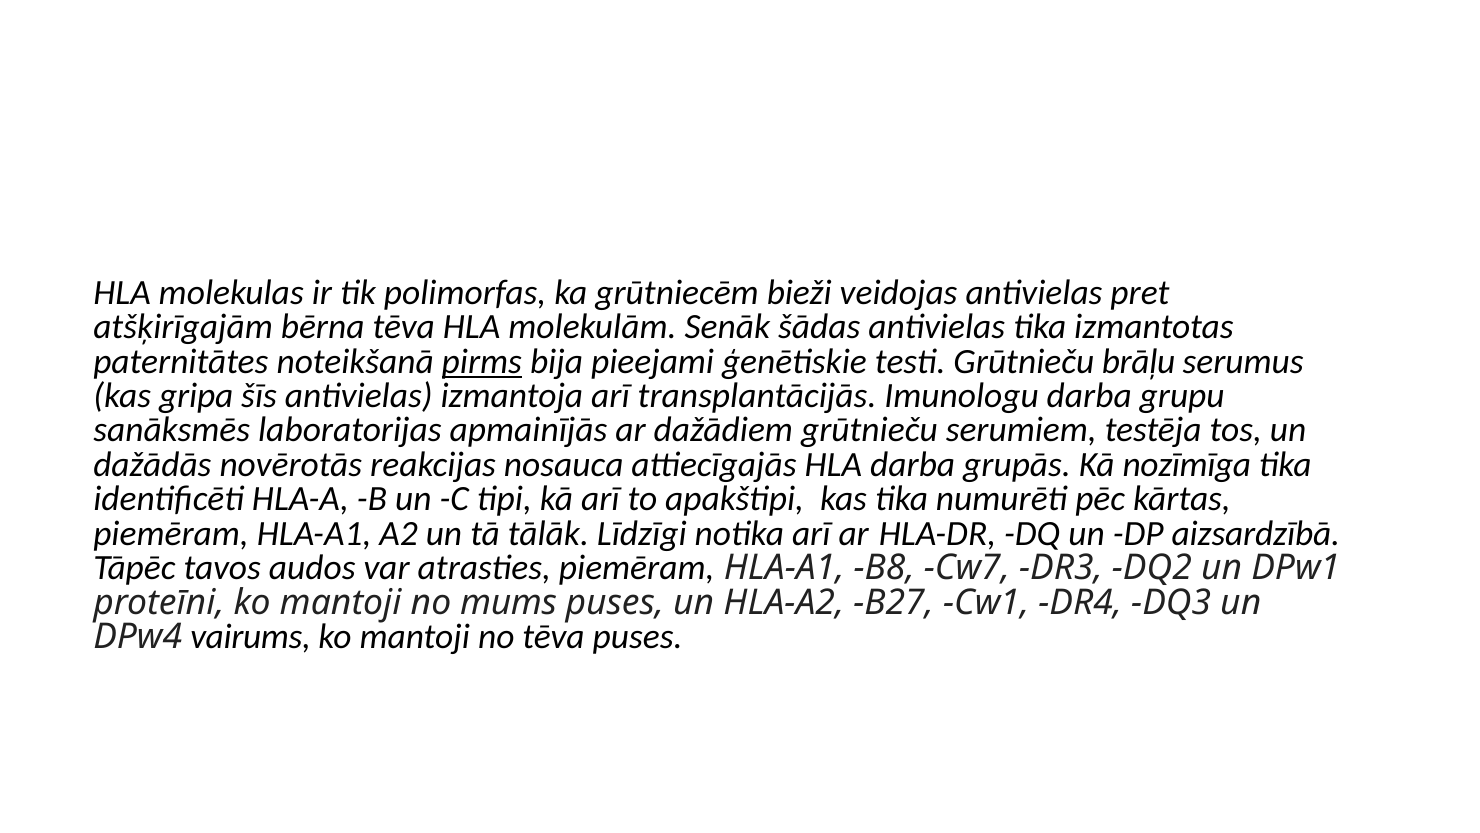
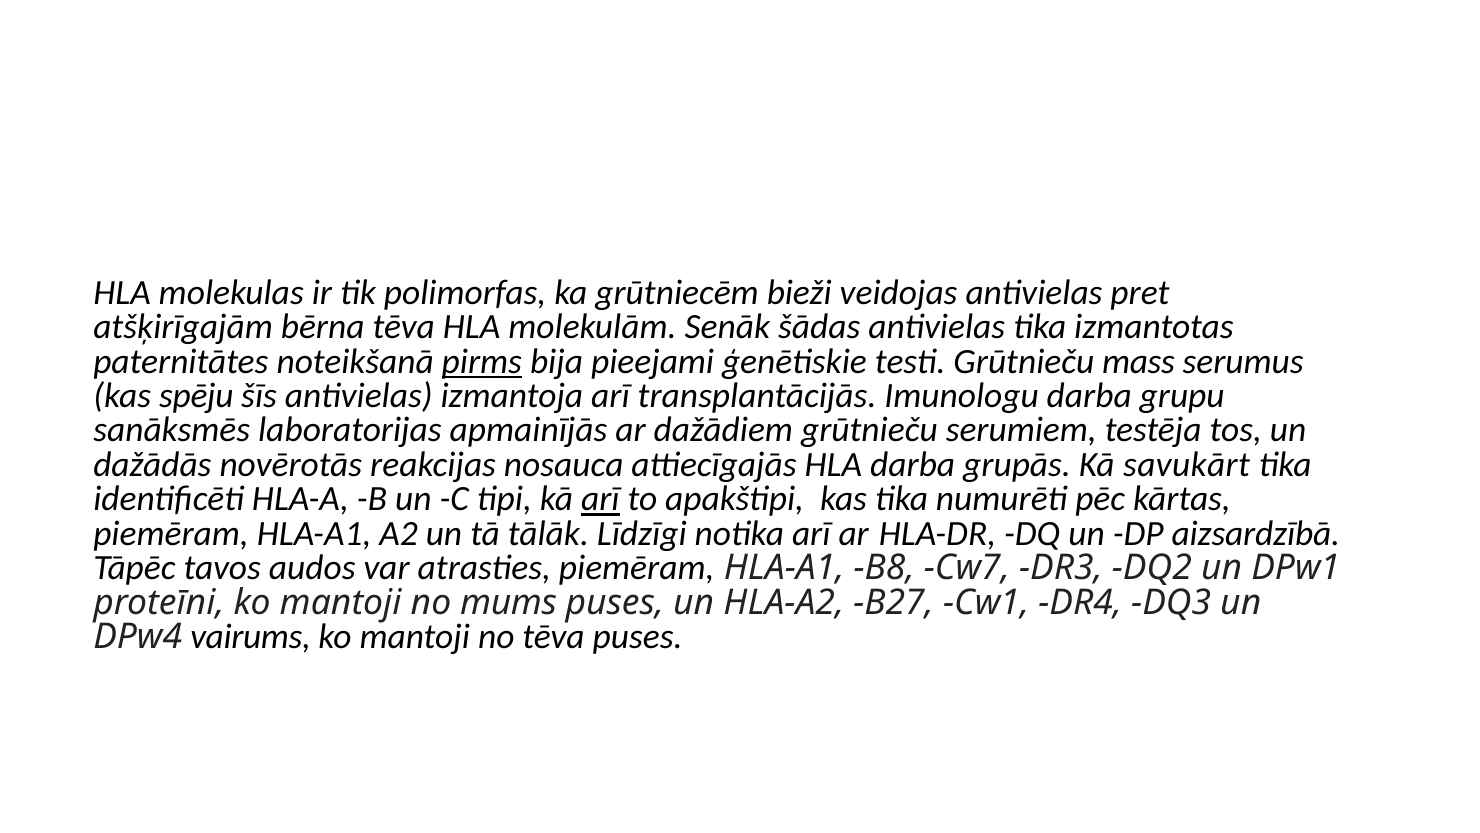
brāļu: brāļu -> mass
gripa: gripa -> spēju
nozīmīga: nozīmīga -> savukārt
arī at (600, 499) underline: none -> present
